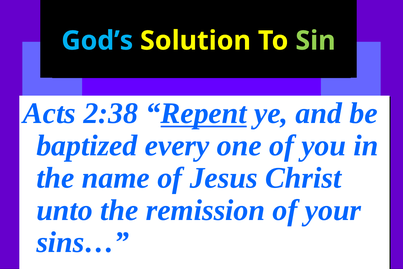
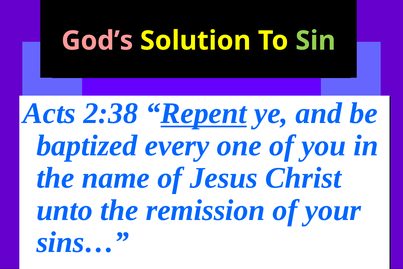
God’s colour: light blue -> pink
